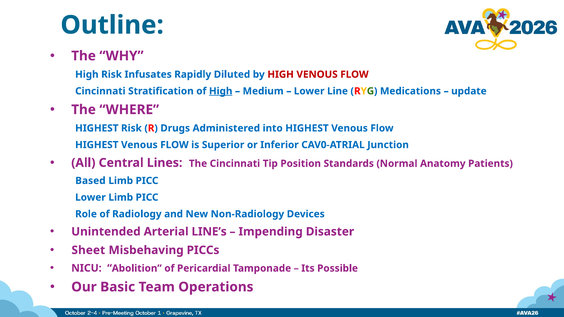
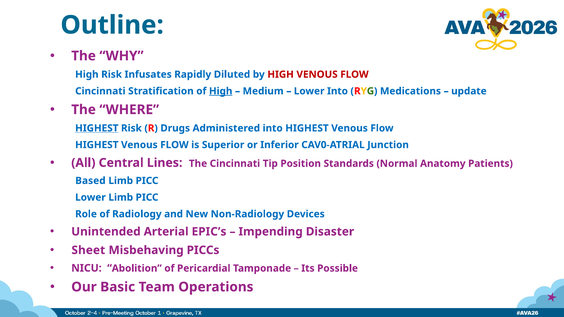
Lower Line: Line -> Into
HIGHEST at (97, 128) underline: none -> present
LINE’s: LINE’s -> EPIC’s
